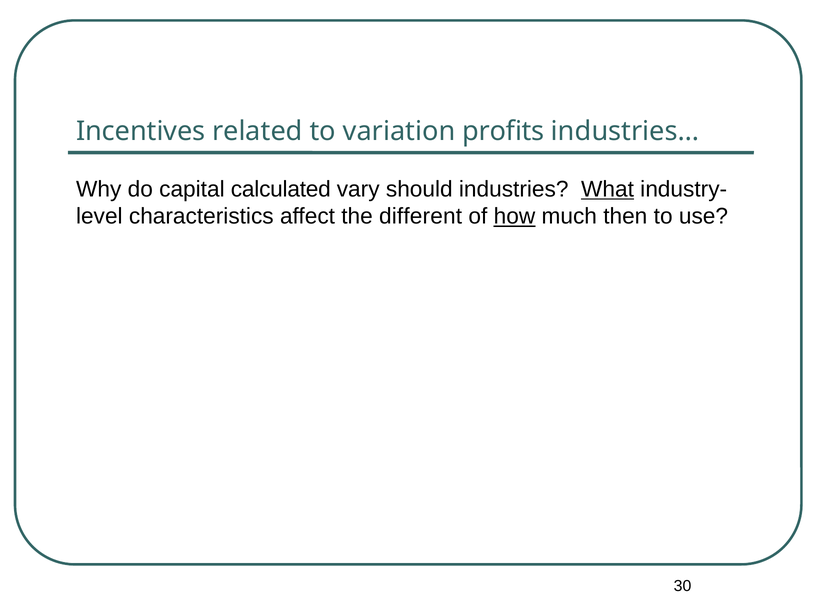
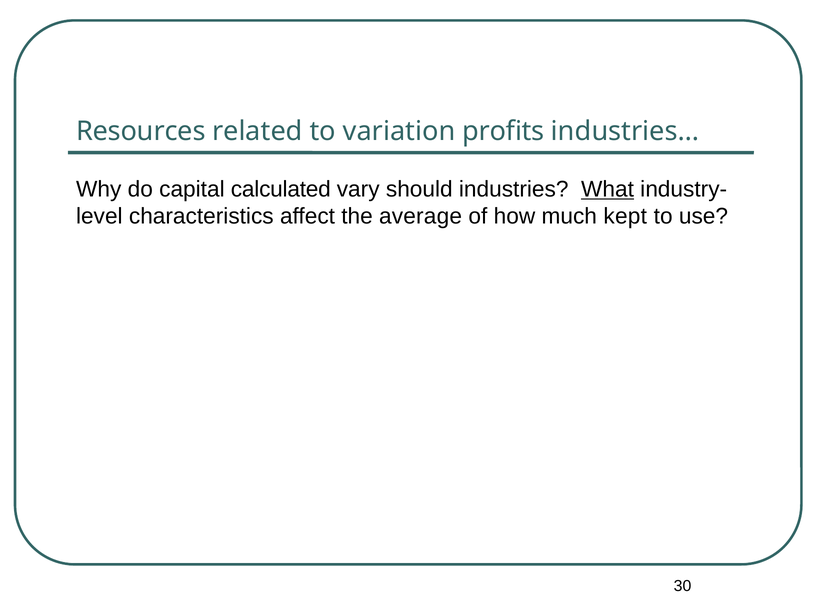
Incentives: Incentives -> Resources
different: different -> average
how underline: present -> none
then: then -> kept
